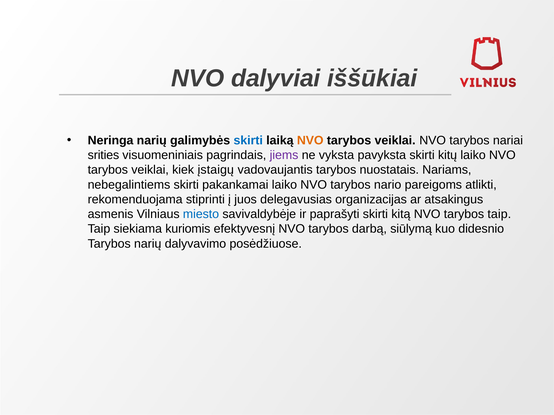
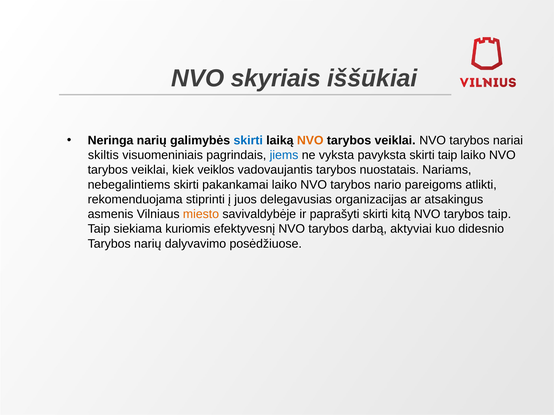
dalyviai: dalyviai -> skyriais
srities: srities -> skiltis
jiems colour: purple -> blue
skirti kitų: kitų -> taip
įstaigų: įstaigų -> veiklos
miesto colour: blue -> orange
siūlymą: siūlymą -> aktyviai
